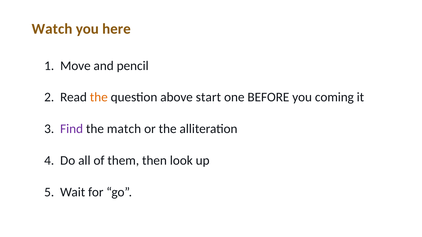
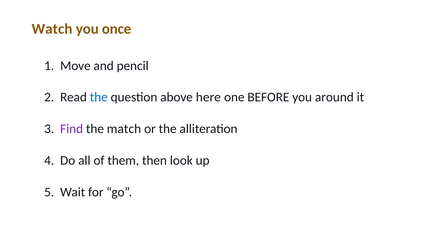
here: here -> once
the at (99, 97) colour: orange -> blue
start: start -> here
coming: coming -> around
